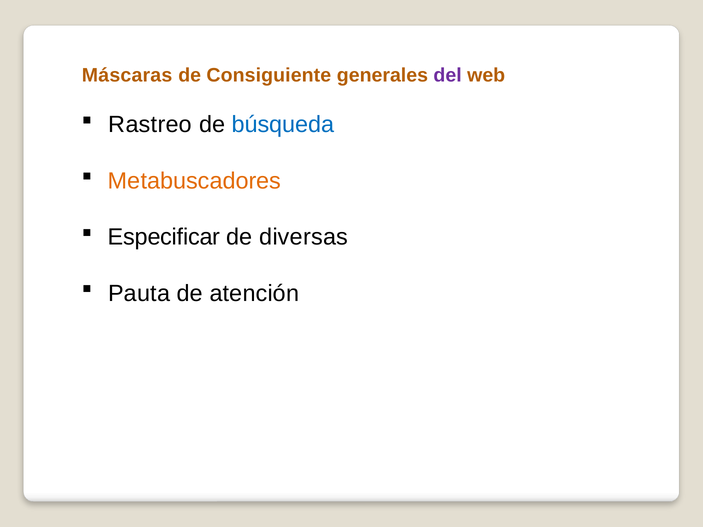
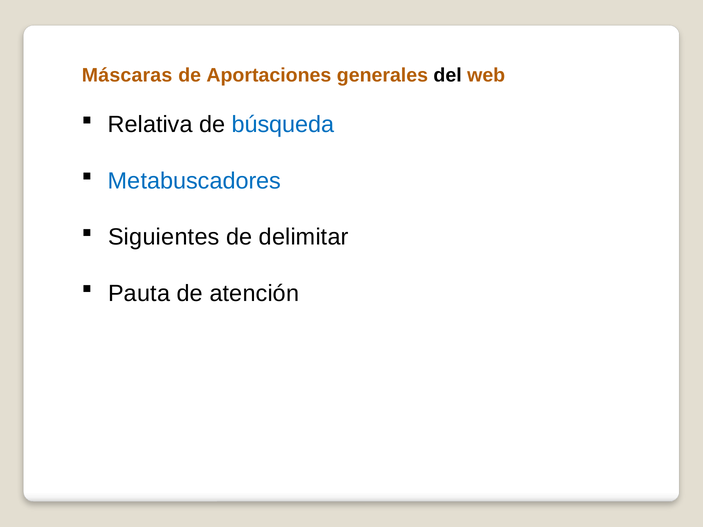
Consiguiente: Consiguiente -> Aportaciones
del colour: purple -> black
Rastreo: Rastreo -> Relativa
Metabuscadores colour: orange -> blue
Especificar: Especificar -> Siguientes
diversas: diversas -> delimitar
